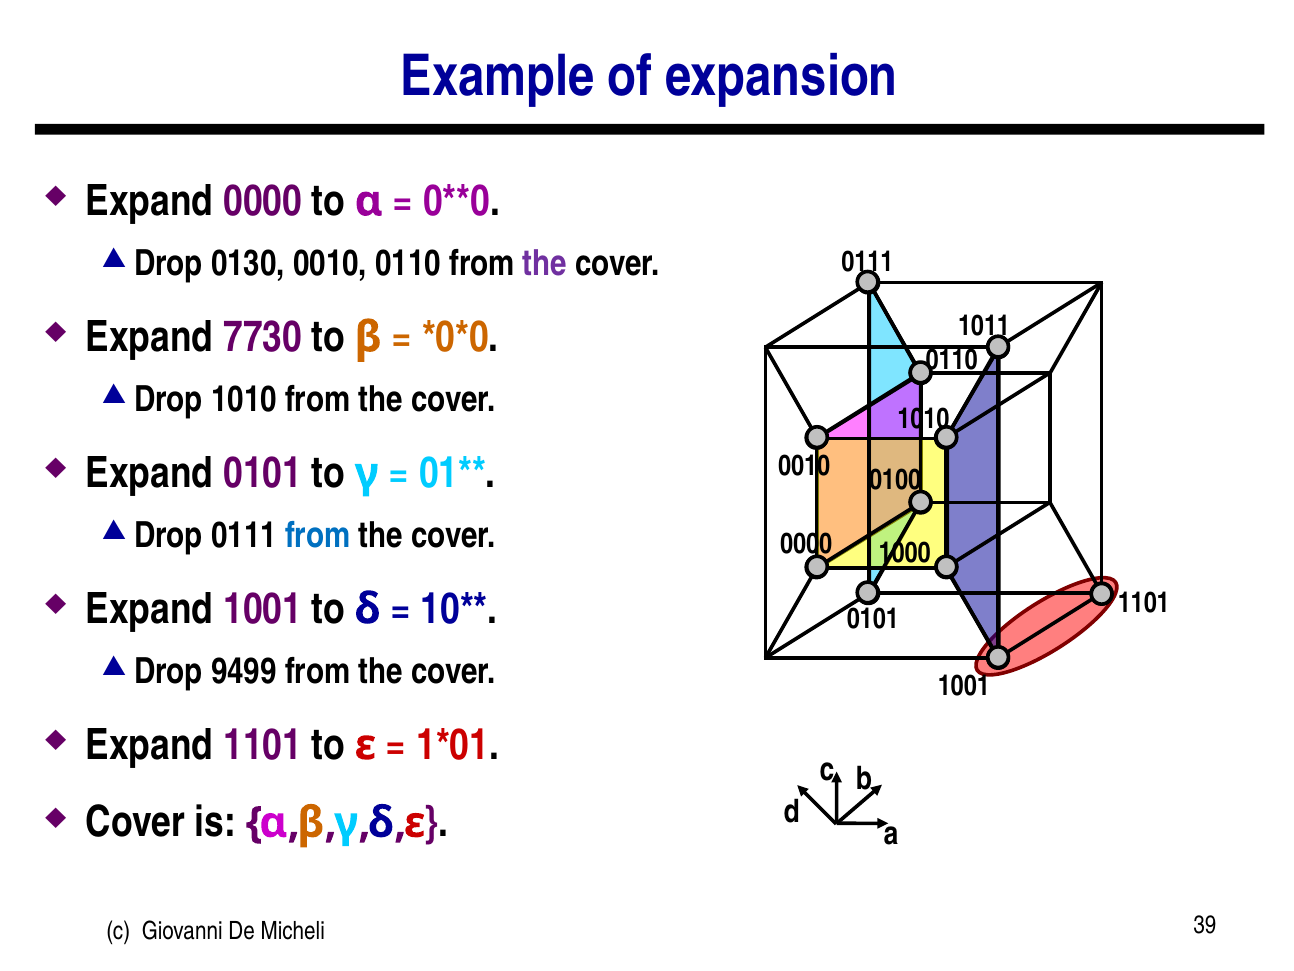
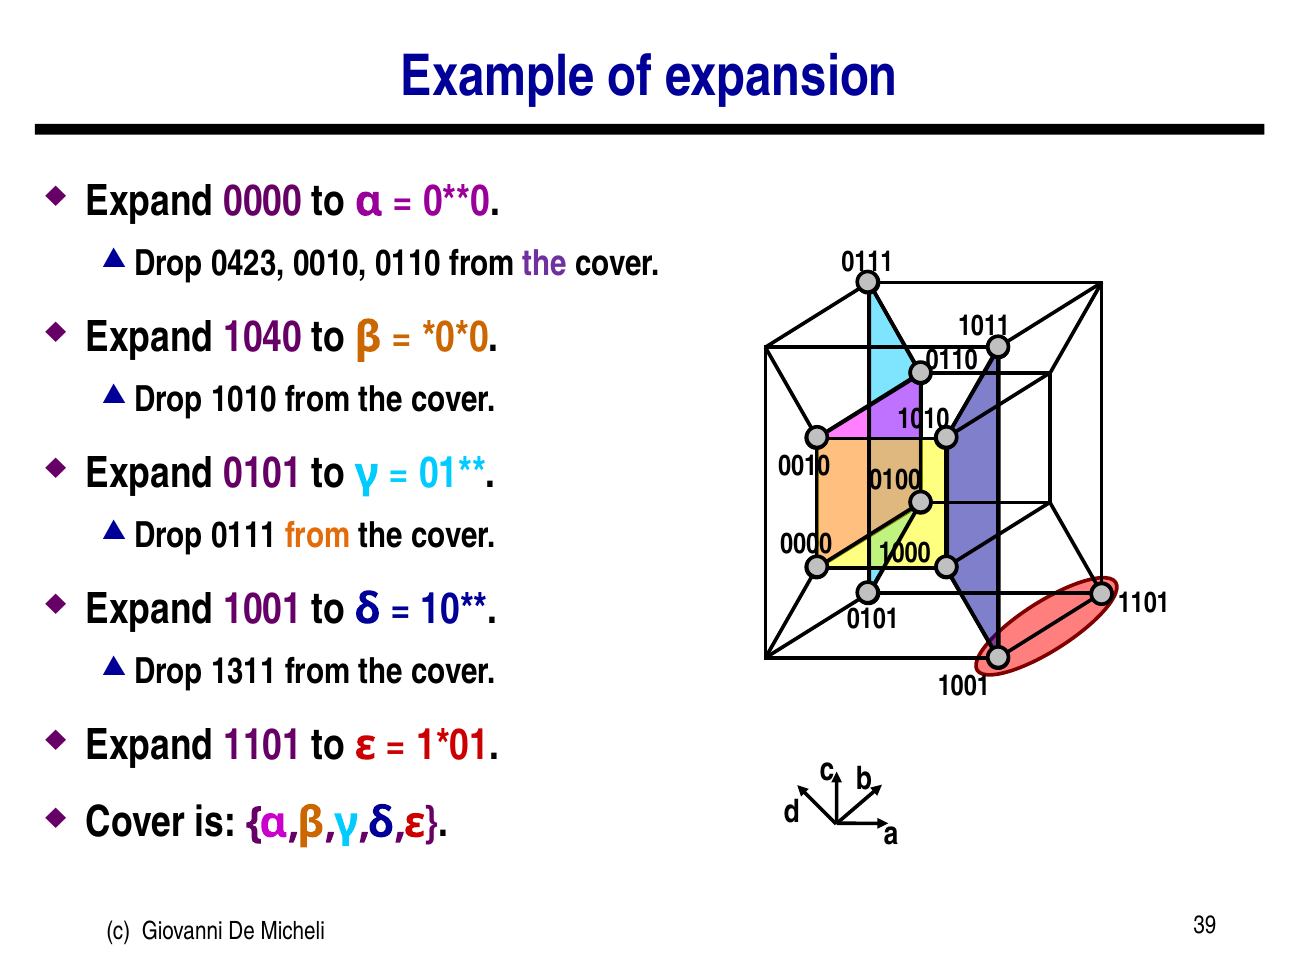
0130: 0130 -> 0423
7730: 7730 -> 1040
from at (318, 535) colour: blue -> orange
9499: 9499 -> 1311
